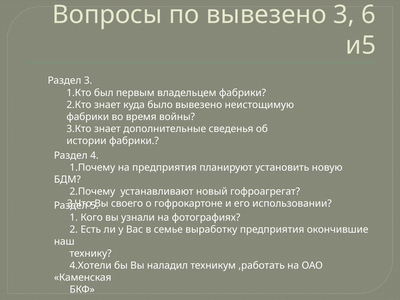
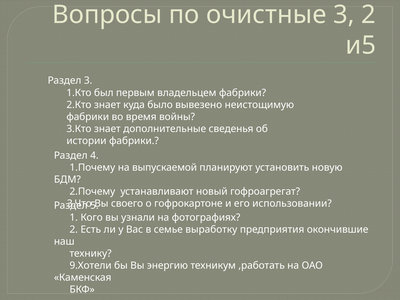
по вывезено: вывезено -> очистные
3 6: 6 -> 2
на предприятия: предприятия -> выпускаемой
4.Хотели: 4.Хотели -> 9.Хотели
наладил: наладил -> энергию
